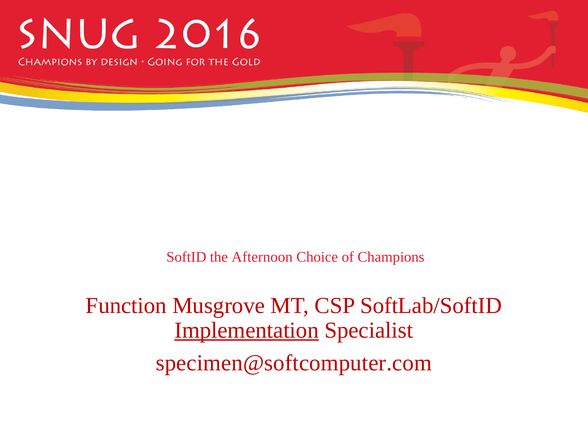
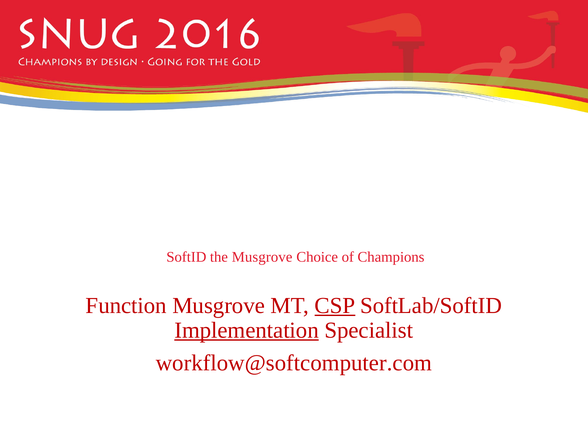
the Afternoon: Afternoon -> Musgrove
CSP underline: none -> present
specimen@softcomputer.com: specimen@softcomputer.com -> workflow@softcomputer.com
